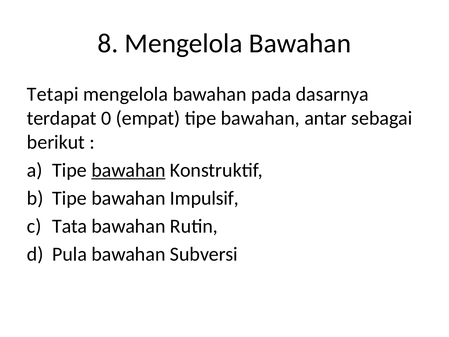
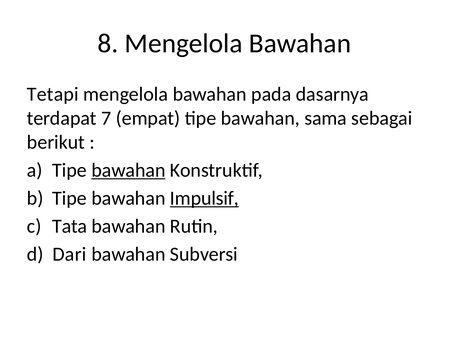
0: 0 -> 7
antar: antar -> sama
Impulsif underline: none -> present
Pula: Pula -> Dari
